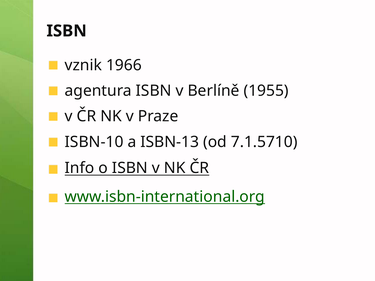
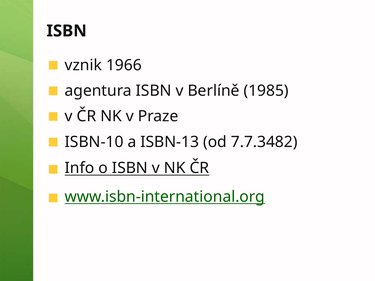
1955: 1955 -> 1985
7.1.5710: 7.1.5710 -> 7.7.3482
